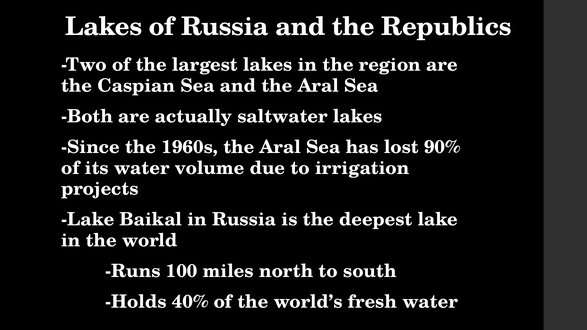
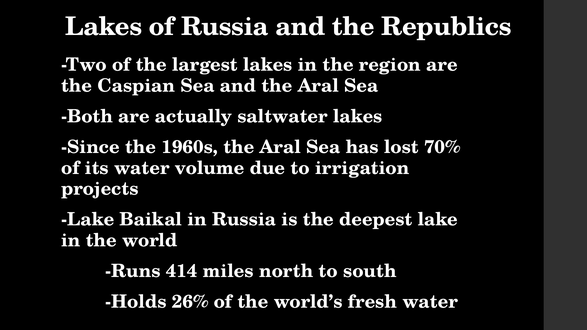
90%: 90% -> 70%
100: 100 -> 414
40%: 40% -> 26%
